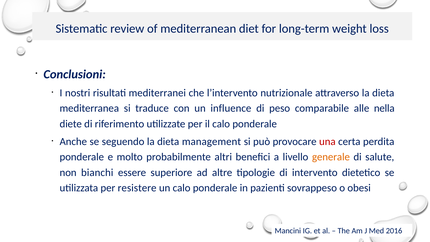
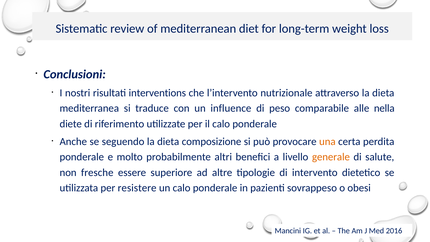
mediterranei: mediterranei -> interventions
management: management -> composizione
una colour: red -> orange
bianchi: bianchi -> fresche
